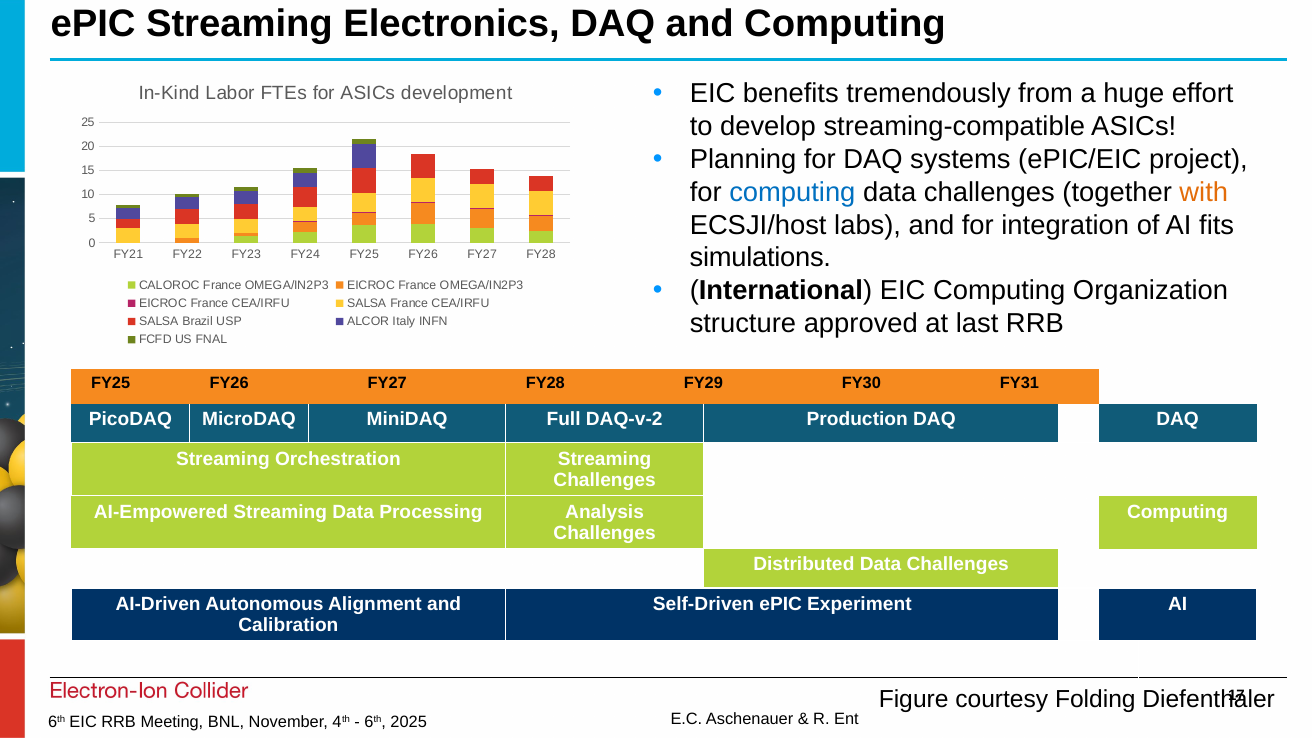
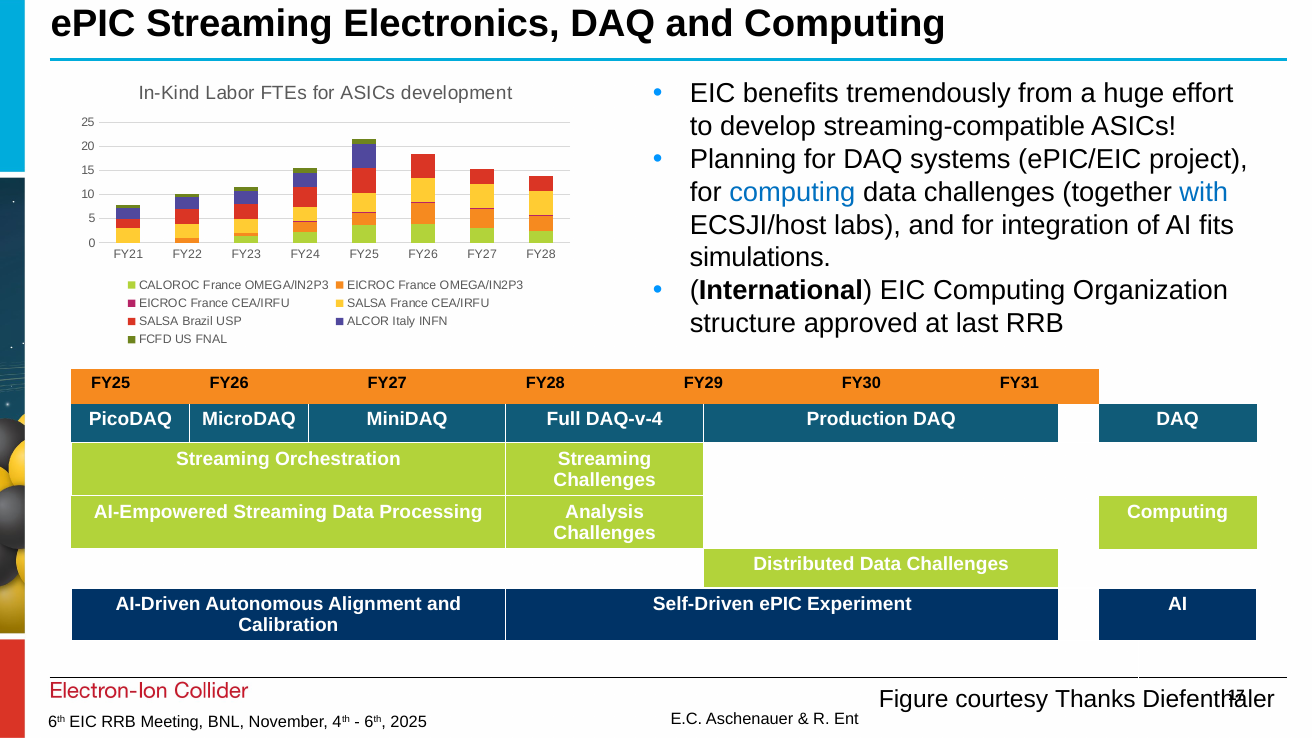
with colour: orange -> blue
DAQ-v-2: DAQ-v-2 -> DAQ-v-4
Folding: Folding -> Thanks
